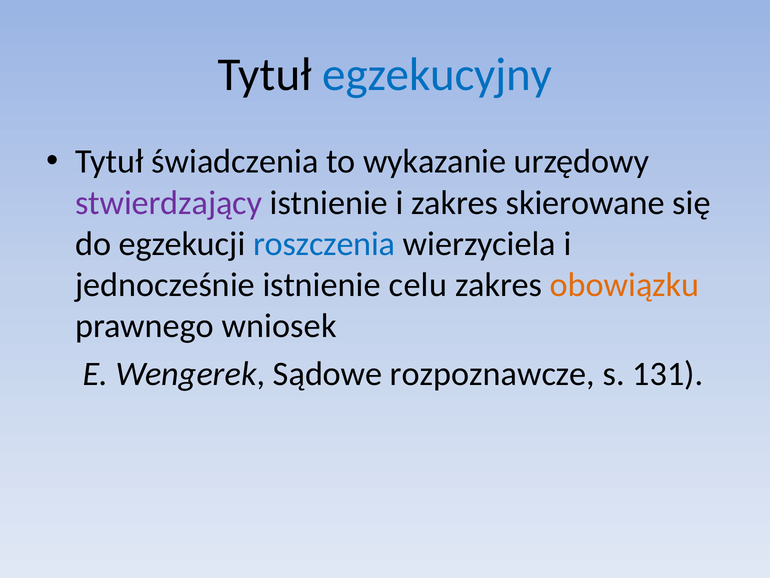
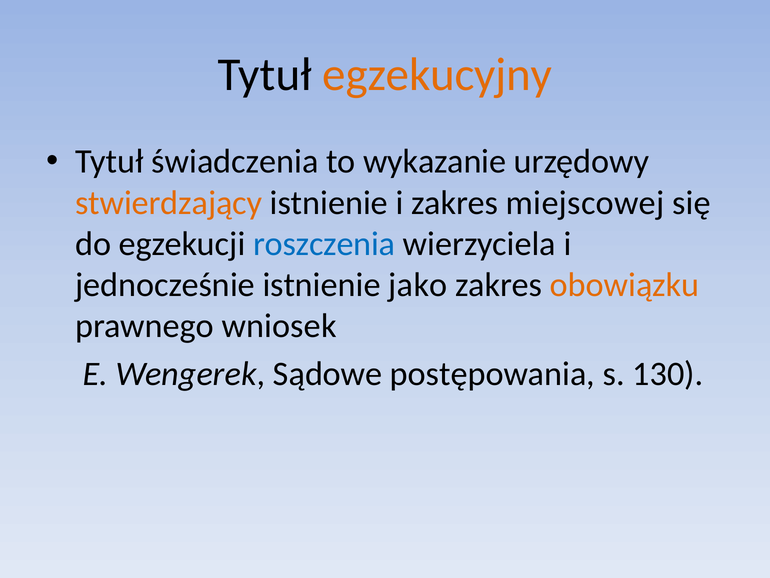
egzekucyjny colour: blue -> orange
stwierdzający colour: purple -> orange
skierowane: skierowane -> miejscowej
celu: celu -> jako
rozpoznawcze: rozpoznawcze -> postępowania
131: 131 -> 130
